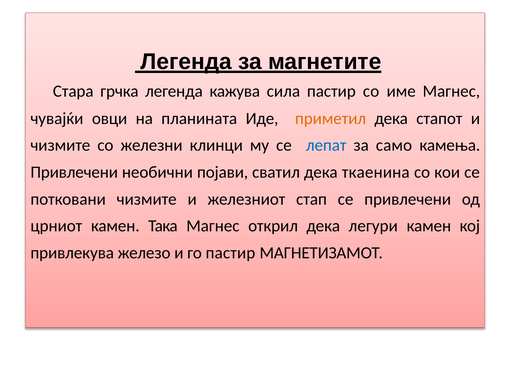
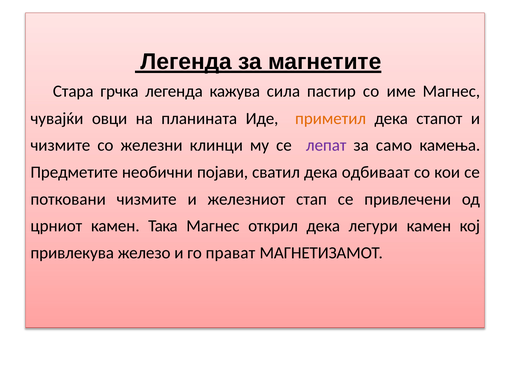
лепат colour: blue -> purple
Привлечени at (74, 172): Привлечени -> Предметите
ткаенина: ткаенина -> одбиваат
го пастир: пастир -> прават
